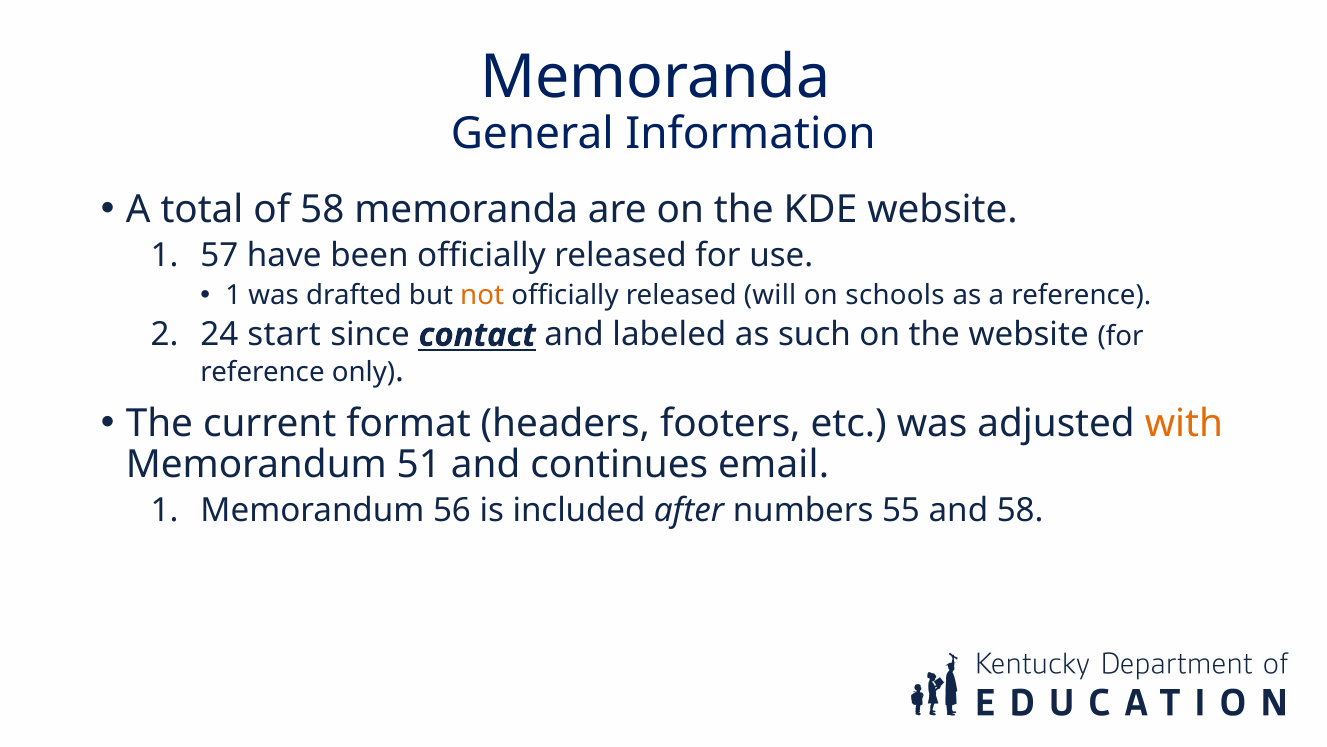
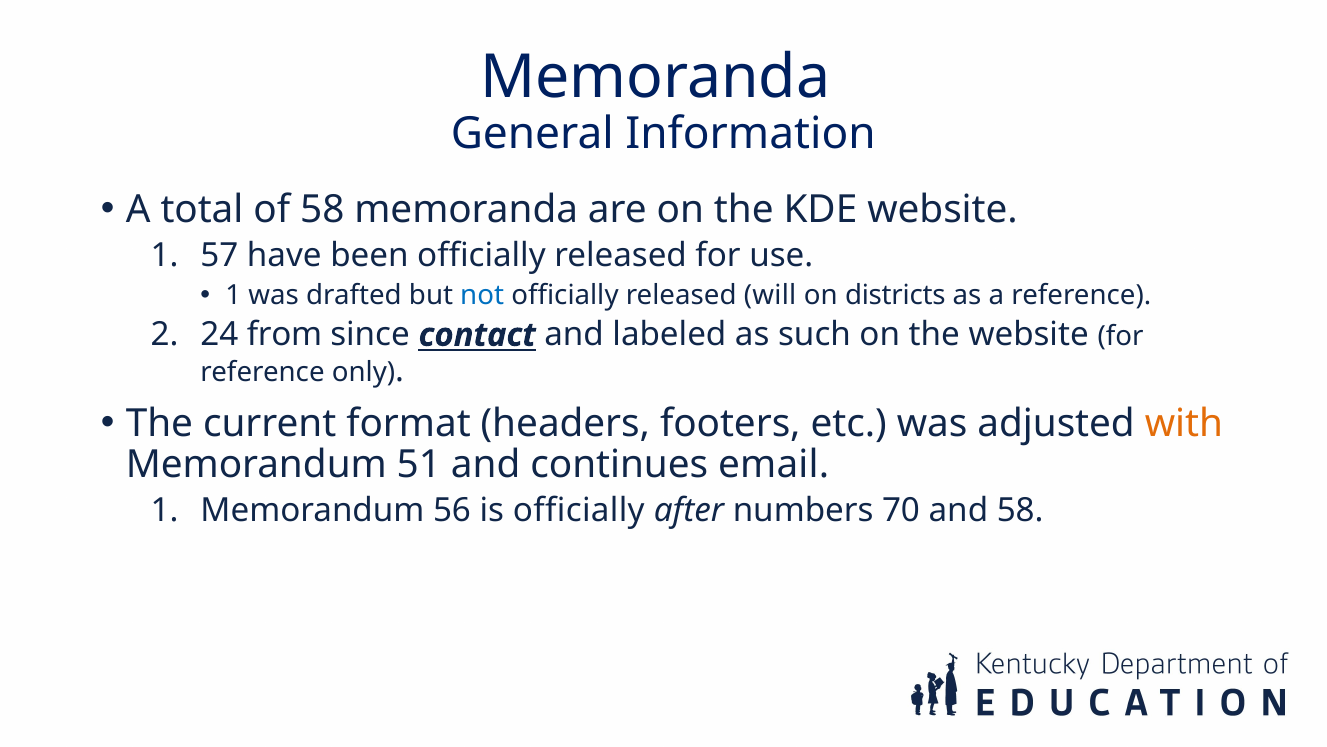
not colour: orange -> blue
schools: schools -> districts
start: start -> from
is included: included -> officially
55: 55 -> 70
